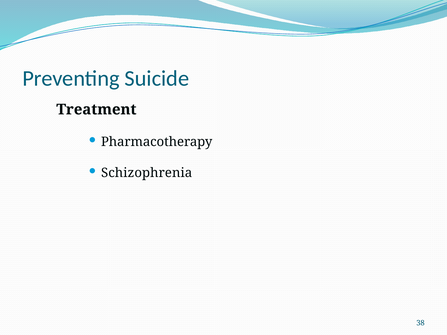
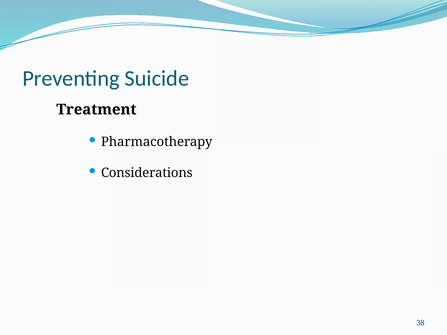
Schizophrenia: Schizophrenia -> Considerations
